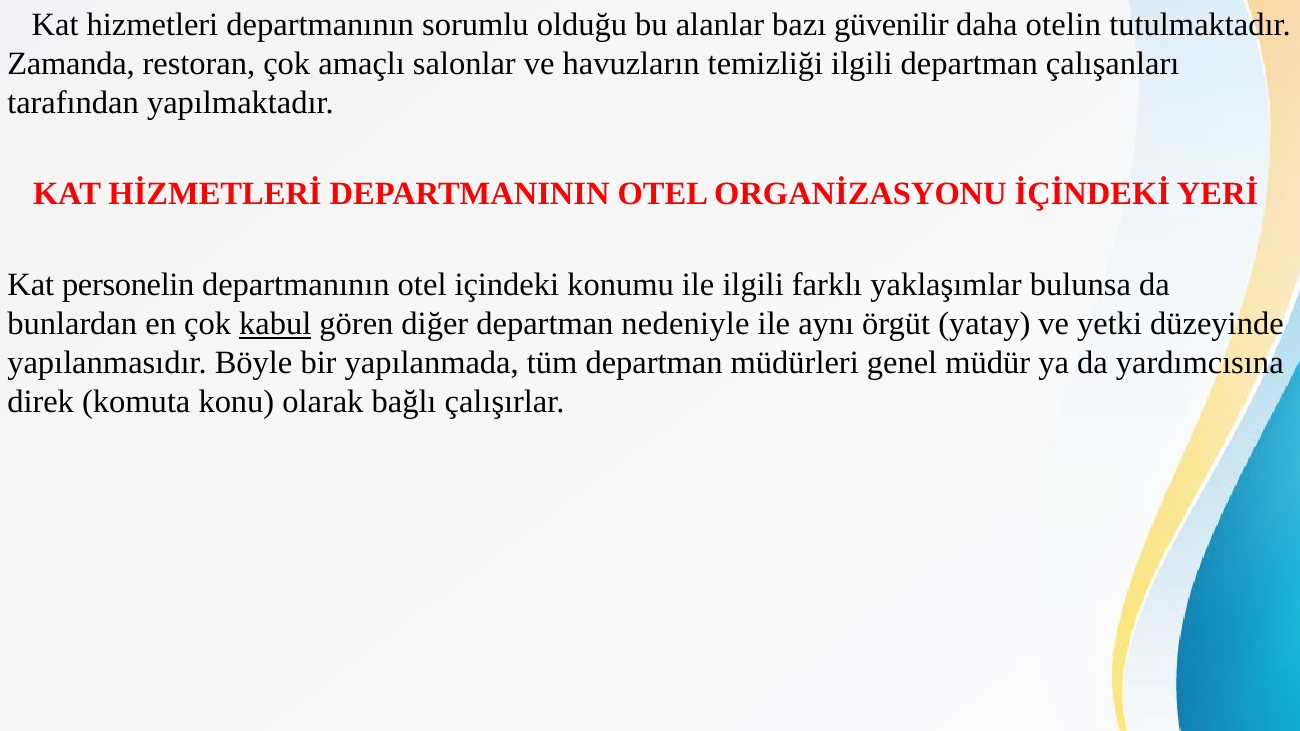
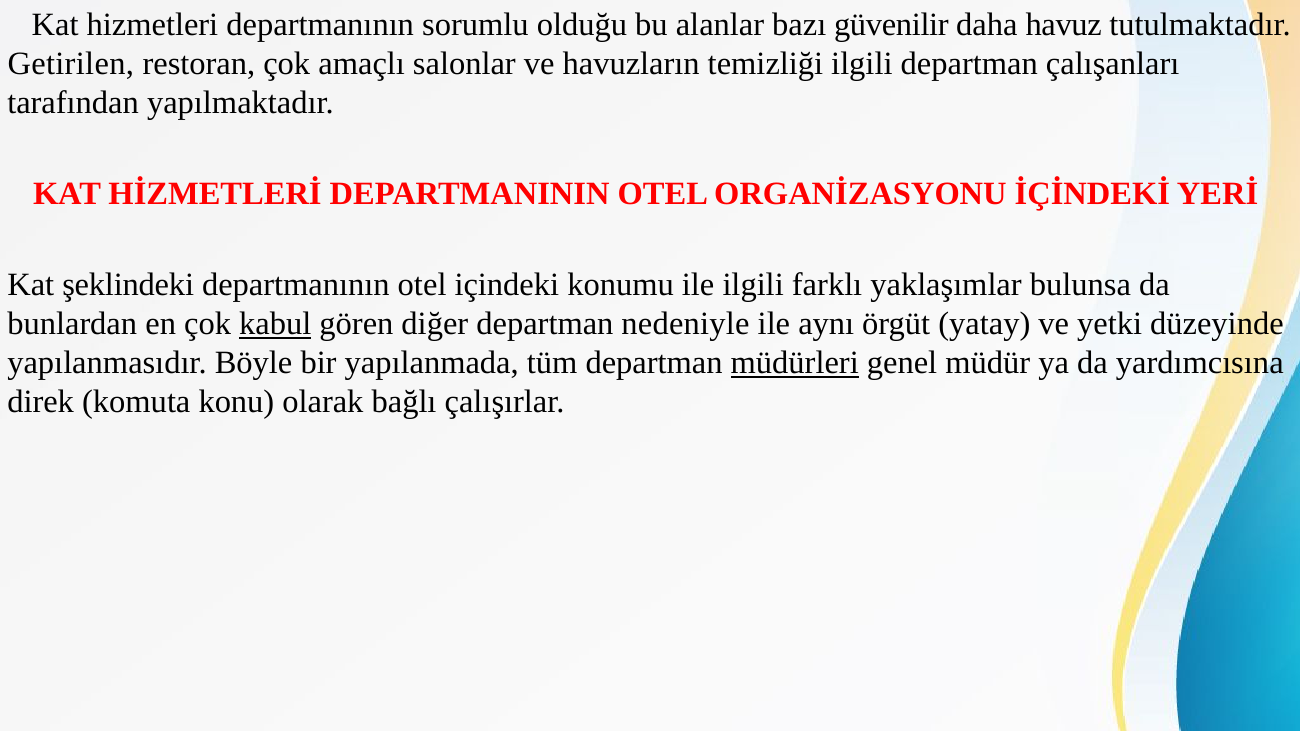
otelin: otelin -> havuz
Zamanda: Zamanda -> Getirilen
personelin: personelin -> şeklindeki
müdürleri underline: none -> present
